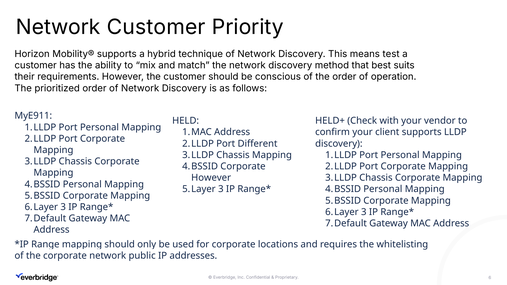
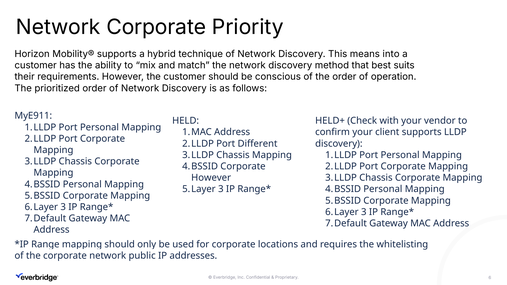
Network Customer: Customer -> Corporate
test: test -> into
